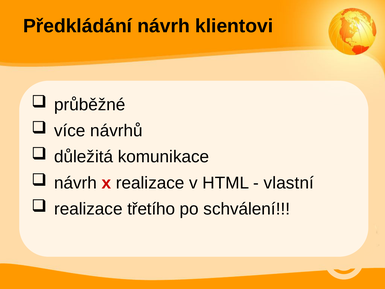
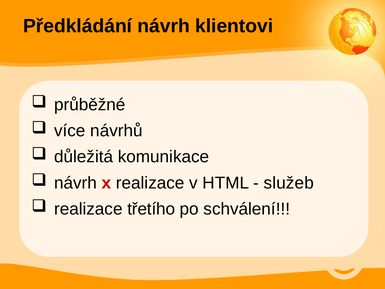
vlastní: vlastní -> služeb
